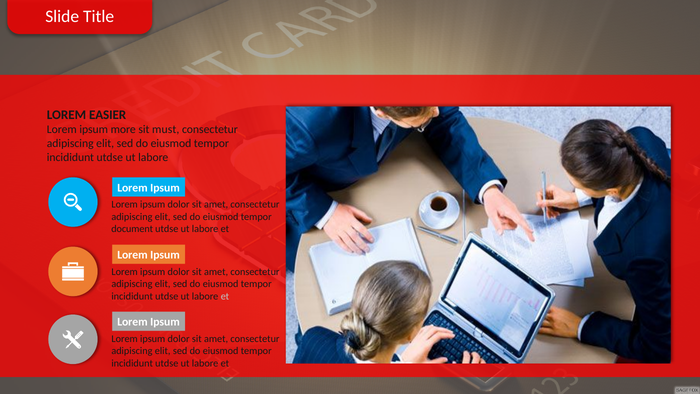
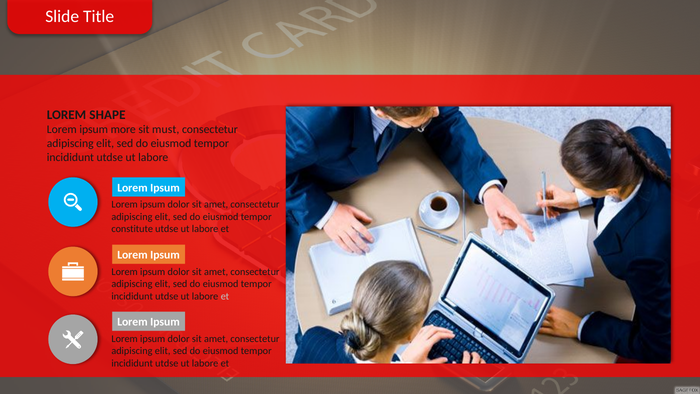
EASIER: EASIER -> SHAPE
document: document -> constitute
